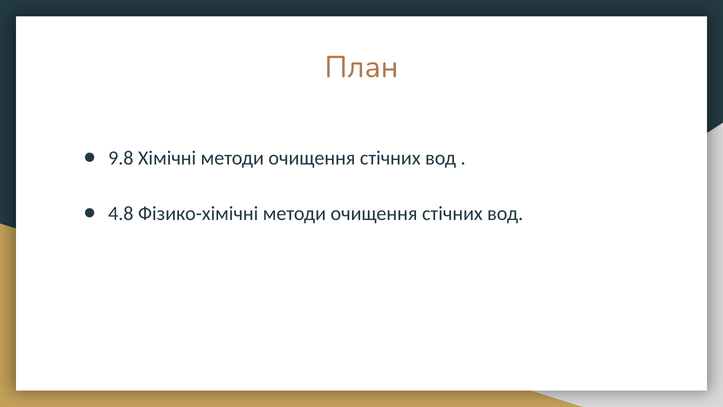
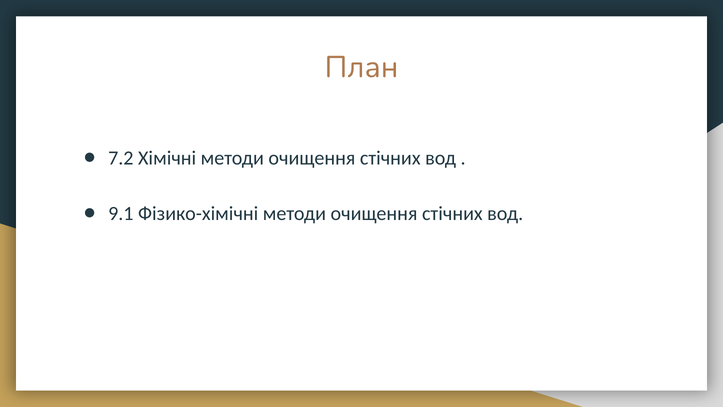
9.8: 9.8 -> 7.2
4.8: 4.8 -> 9.1
